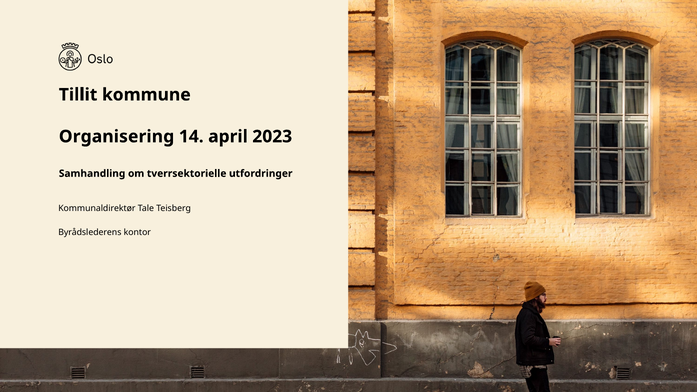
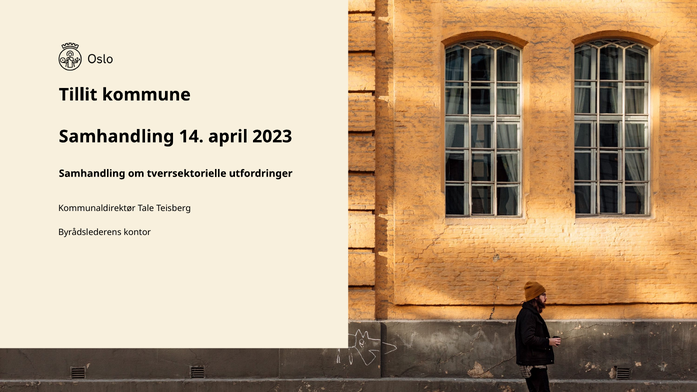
Organisering at (117, 137): Organisering -> Samhandling
